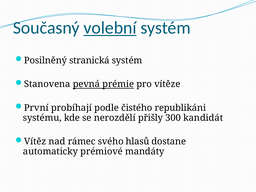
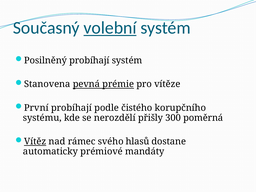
Posilněný stranická: stranická -> probíhají
republikáni: republikáni -> korupčního
kandidát: kandidát -> poměrná
Vítěz underline: none -> present
